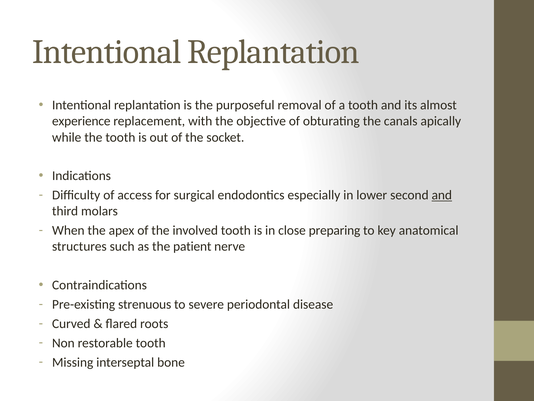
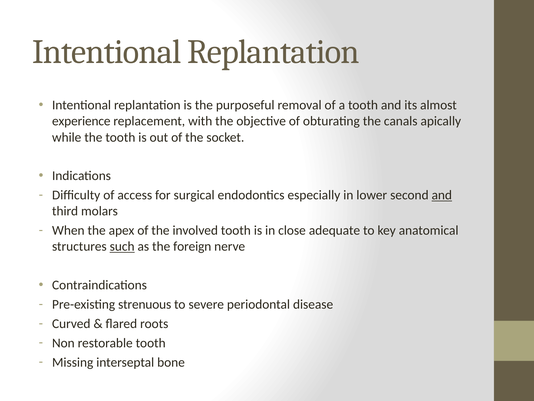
preparing: preparing -> adequate
such underline: none -> present
patient: patient -> foreign
